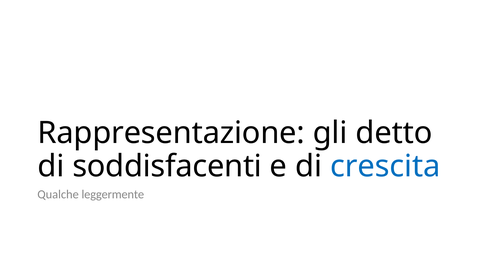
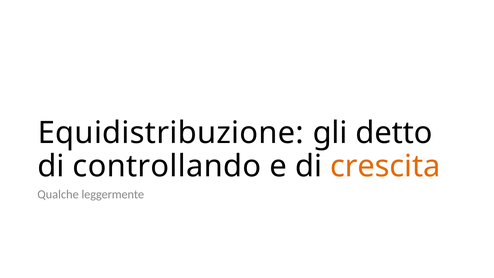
Rappresentazione: Rappresentazione -> Equidistribuzione
soddisfacenti: soddisfacenti -> controllando
crescita colour: blue -> orange
